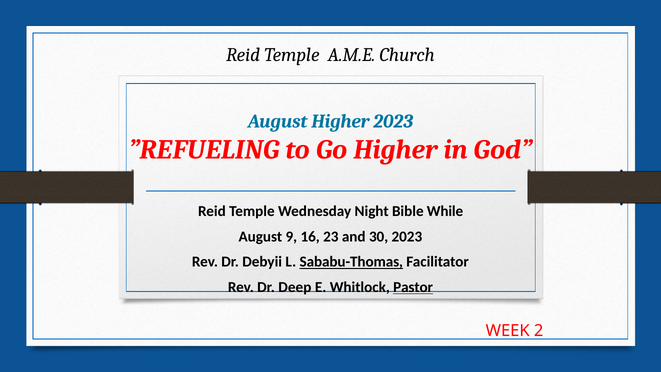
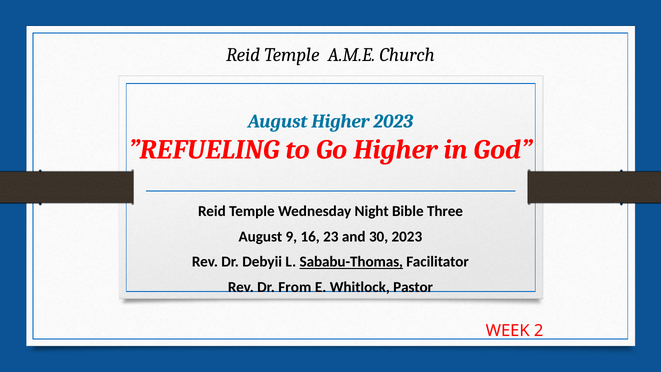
While: While -> Three
Deep: Deep -> From
Pastor underline: present -> none
